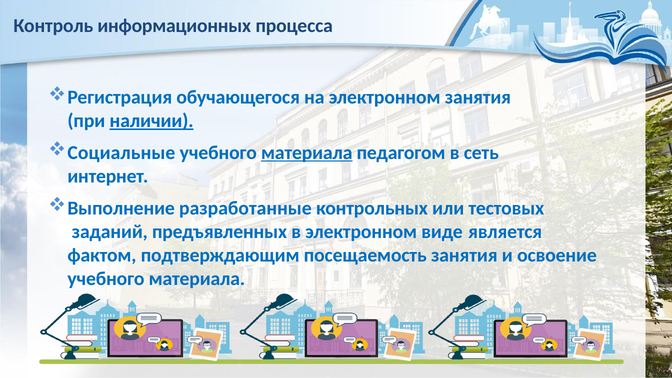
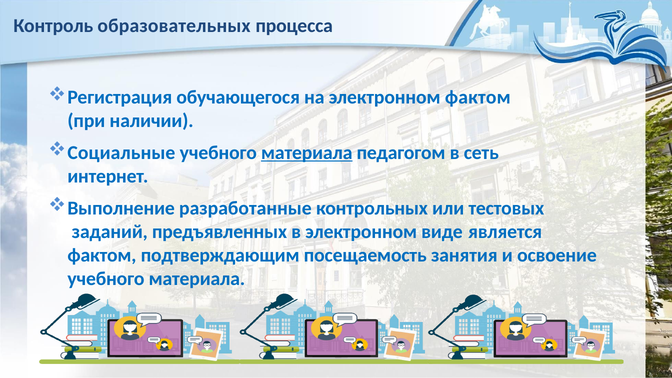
информационных: информационных -> образовательных
электронном занятия: занятия -> фактом
наличии underline: present -> none
